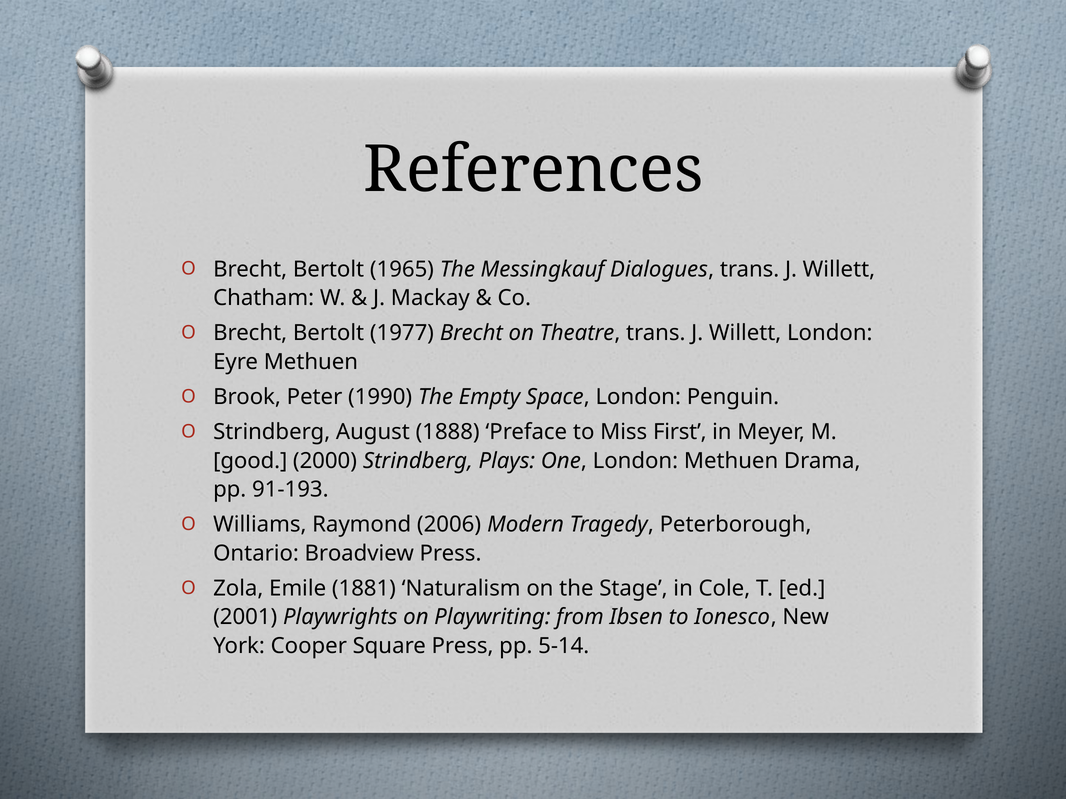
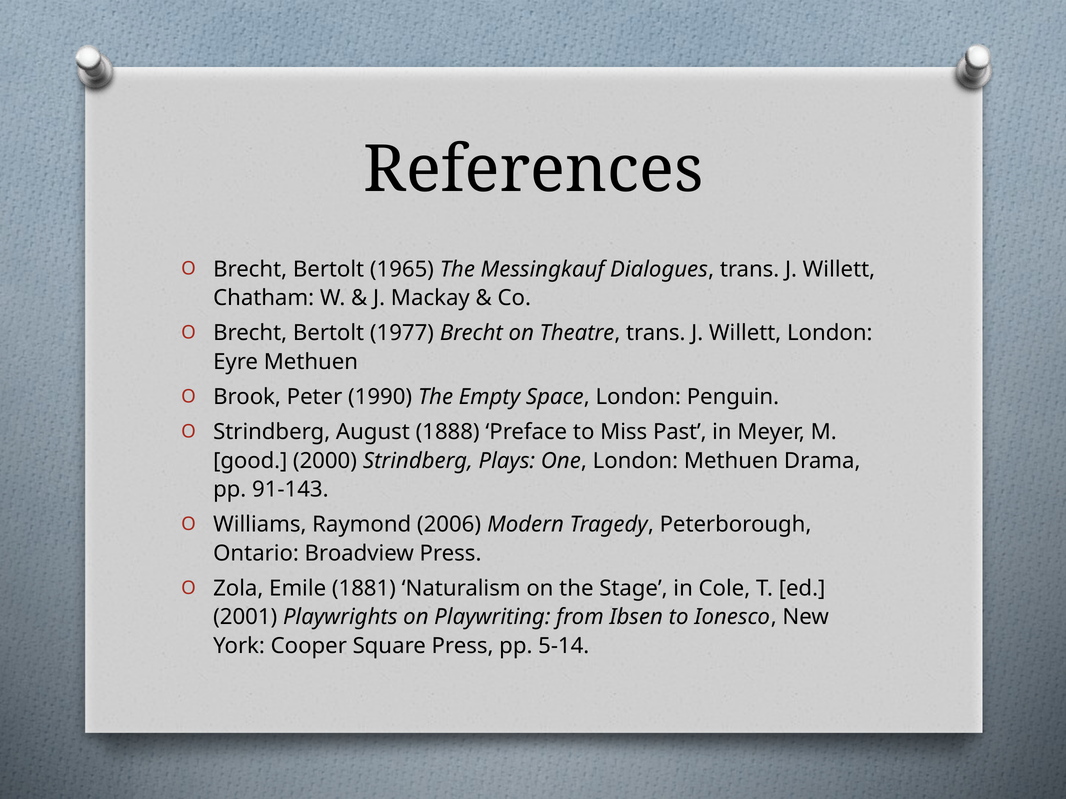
First: First -> Past
91-193: 91-193 -> 91-143
